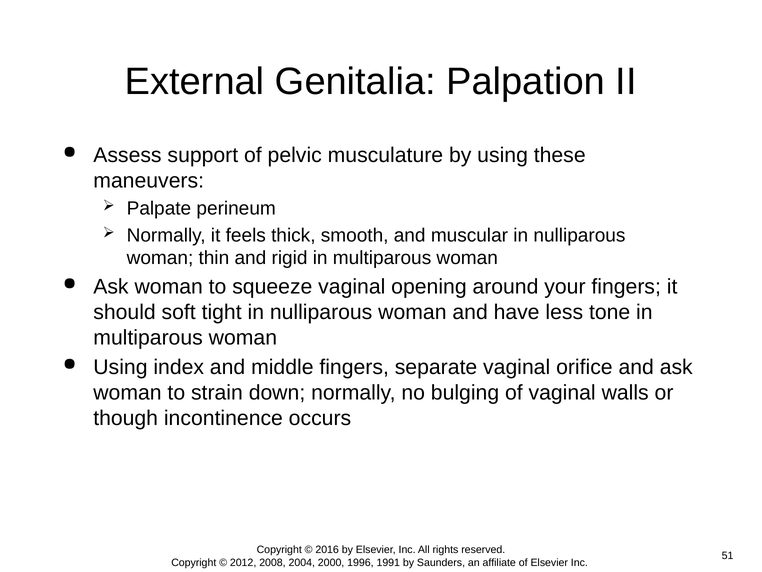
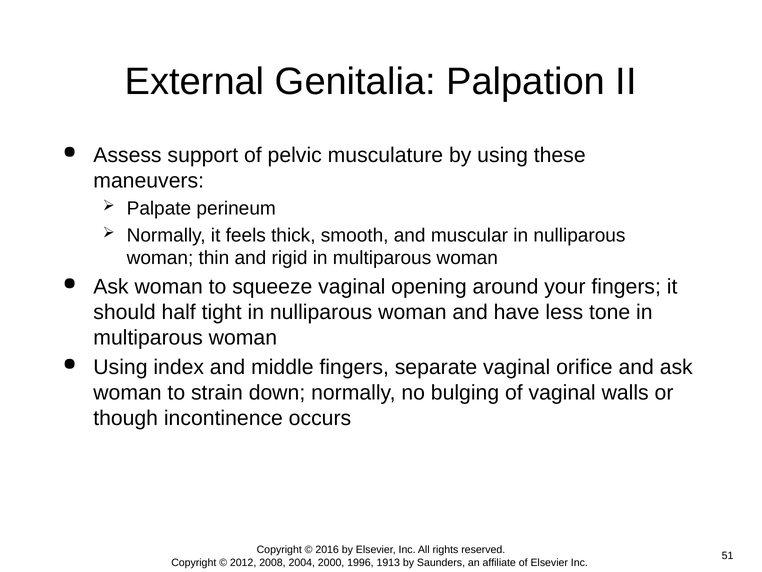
soft: soft -> half
1991: 1991 -> 1913
